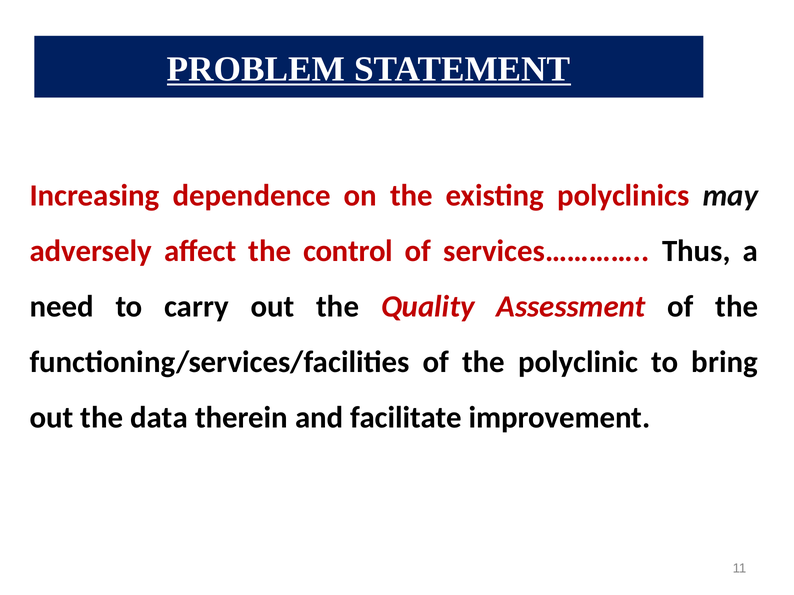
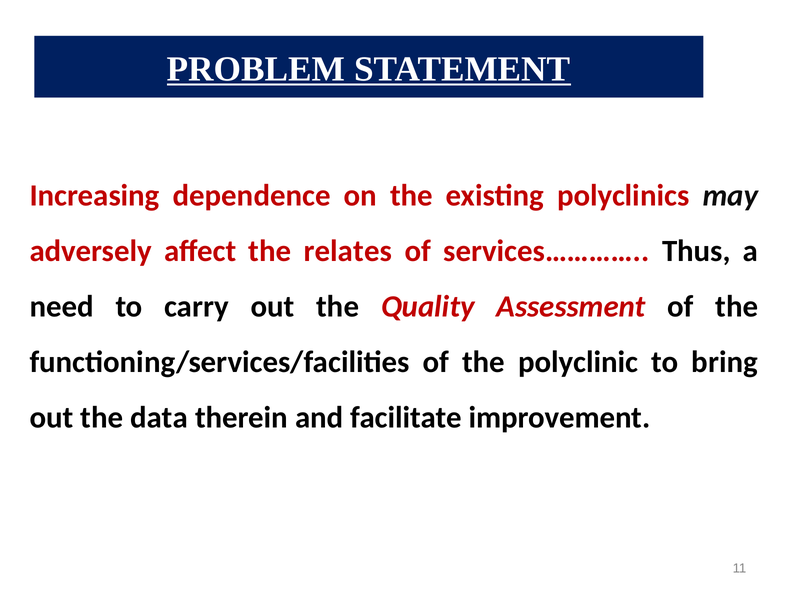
control: control -> relates
